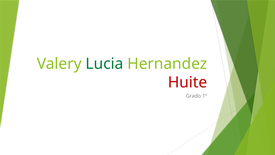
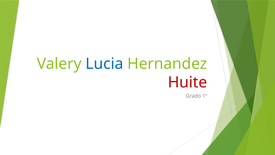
Lucia colour: green -> blue
